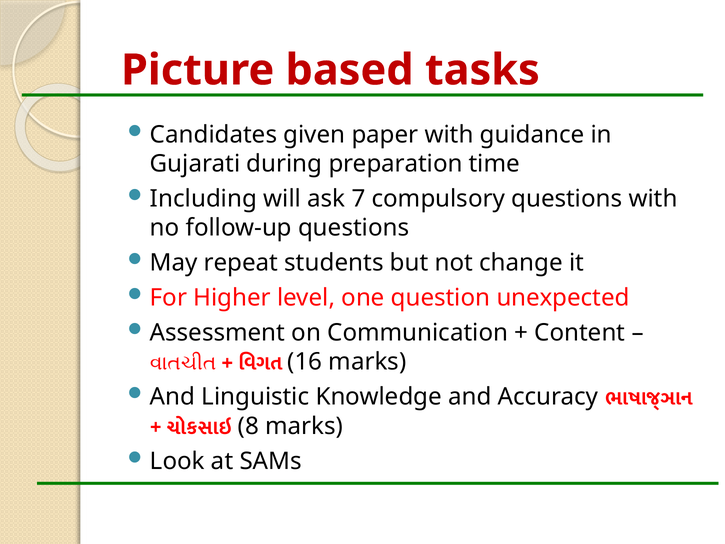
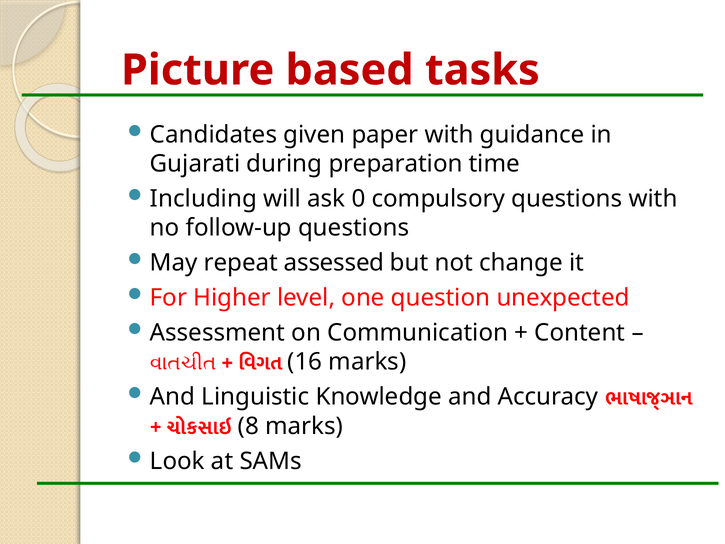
7: 7 -> 0
students: students -> assessed
